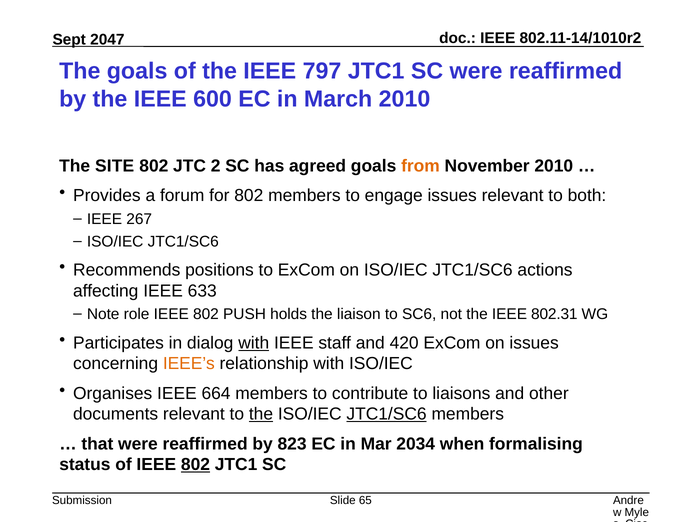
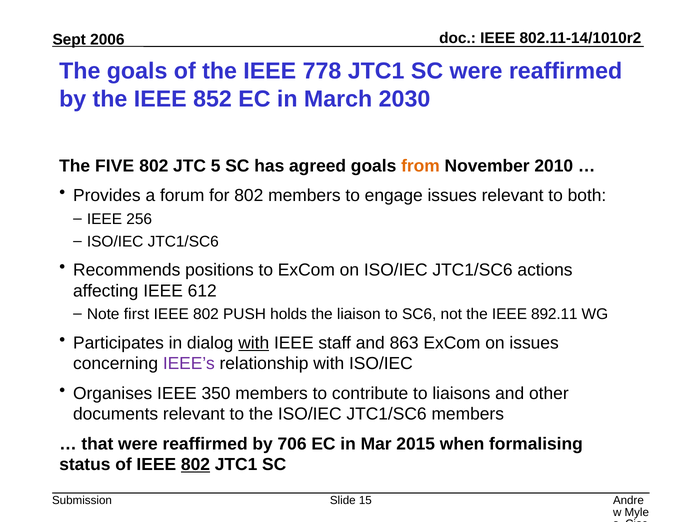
2047: 2047 -> 2006
797: 797 -> 778
600: 600 -> 852
March 2010: 2010 -> 2030
SITE: SITE -> FIVE
2: 2 -> 5
267: 267 -> 256
633: 633 -> 612
role: role -> first
802.31: 802.31 -> 892.11
420: 420 -> 863
IEEE’s colour: orange -> purple
664: 664 -> 350
the at (261, 414) underline: present -> none
JTC1/SC6 at (387, 414) underline: present -> none
823: 823 -> 706
2034: 2034 -> 2015
65: 65 -> 15
